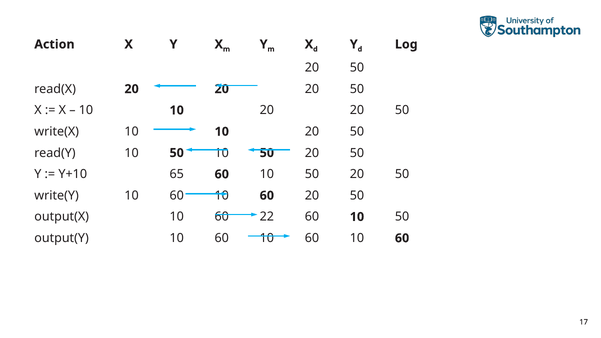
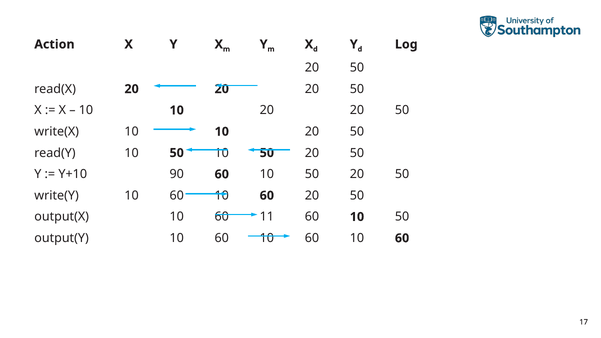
65: 65 -> 90
22: 22 -> 11
